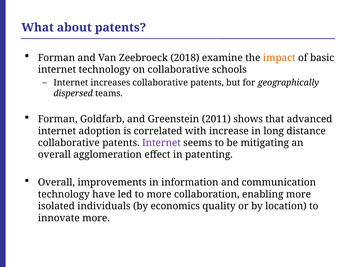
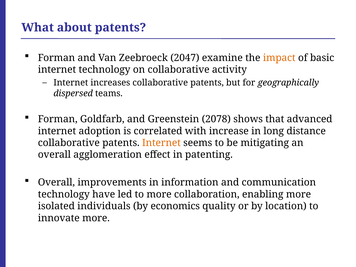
2018: 2018 -> 2047
schools: schools -> activity
2011: 2011 -> 2078
Internet at (161, 143) colour: purple -> orange
